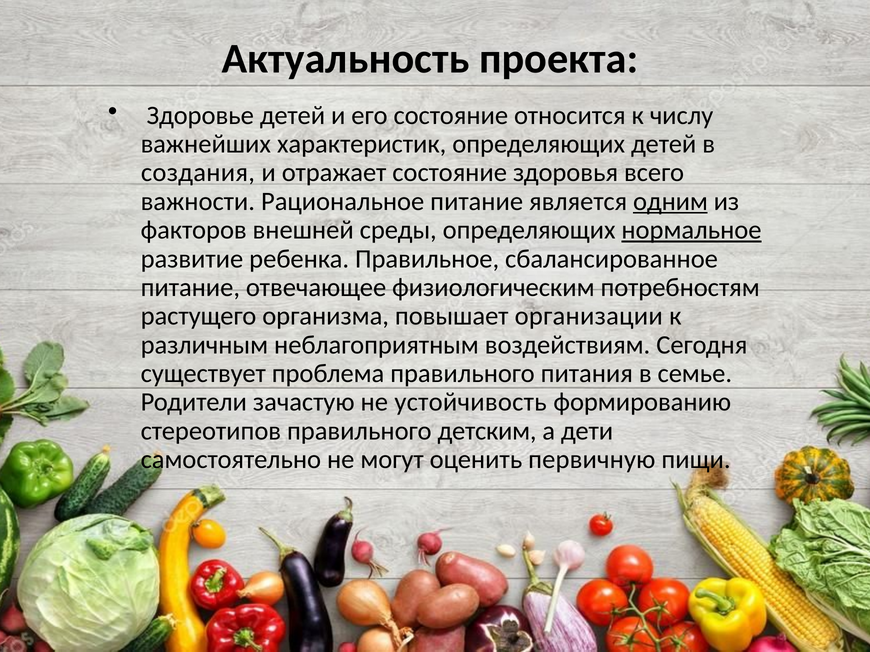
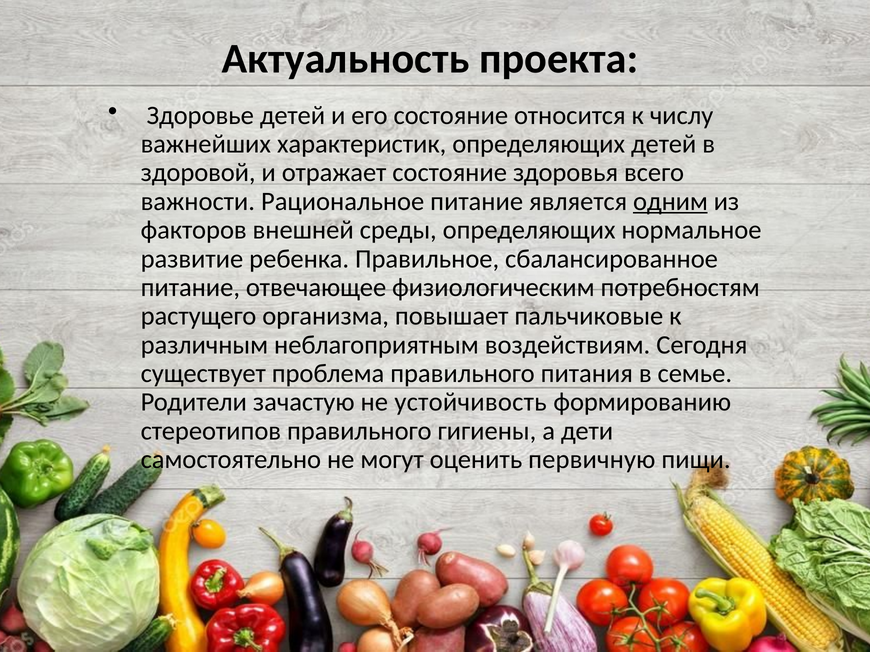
создания: создания -> здоровой
нормальное underline: present -> none
организации: организации -> пальчиковые
детским: детским -> гигиены
